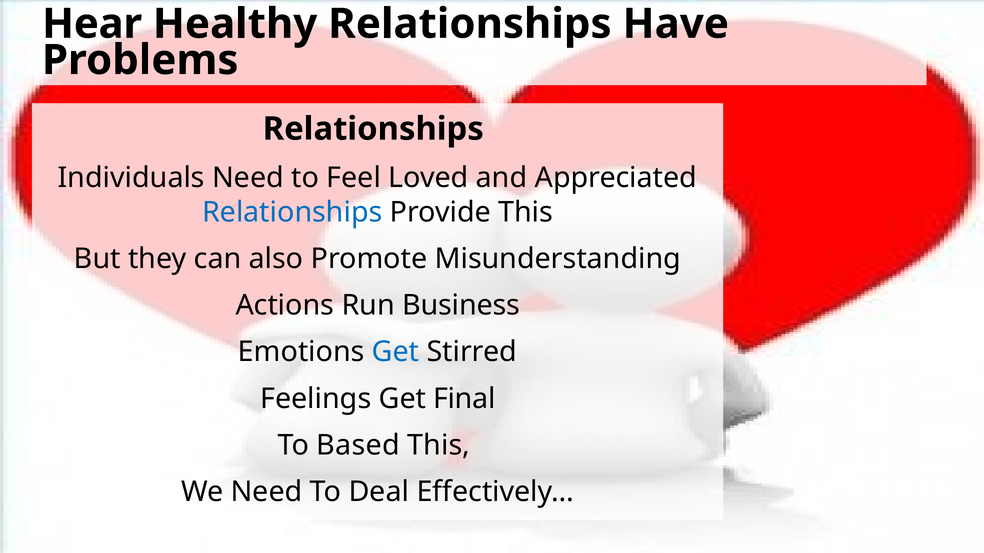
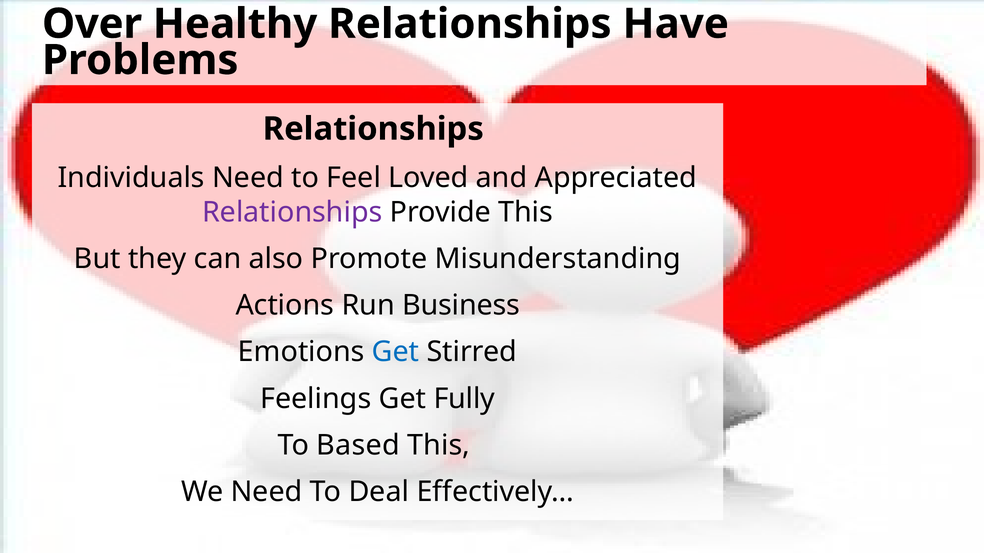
Hear: Hear -> Over
Relationships at (292, 212) colour: blue -> purple
Final: Final -> Fully
